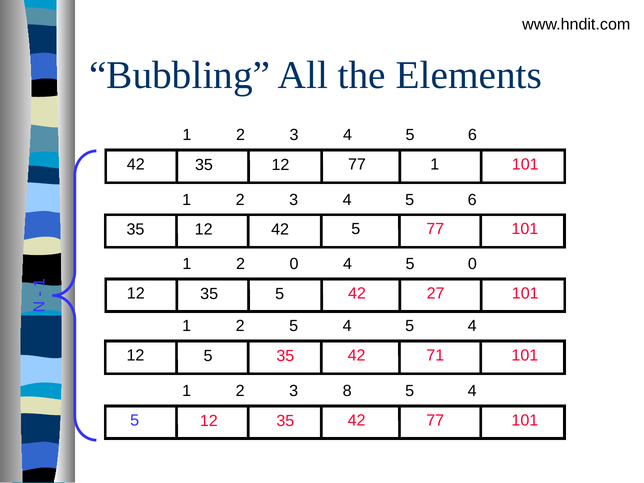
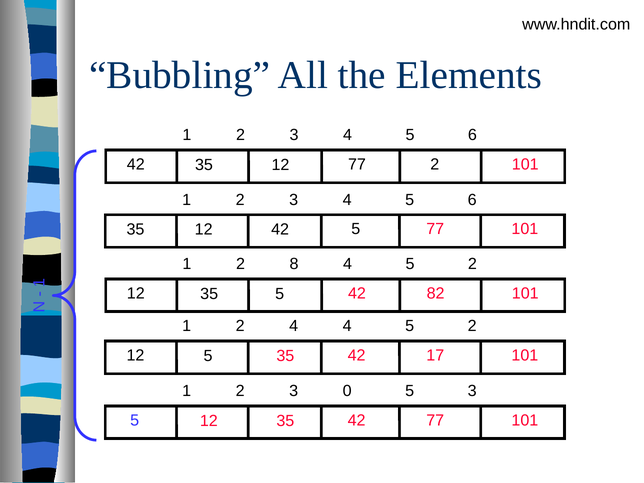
42 1: 1 -> 2
2 0: 0 -> 8
0 at (472, 264): 0 -> 2
27: 27 -> 82
2 5: 5 -> 4
4 at (472, 326): 4 -> 2
71: 71 -> 17
8: 8 -> 0
4 at (472, 391): 4 -> 3
